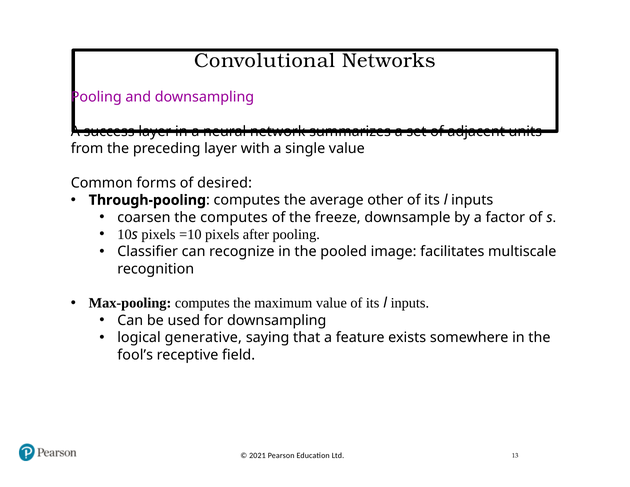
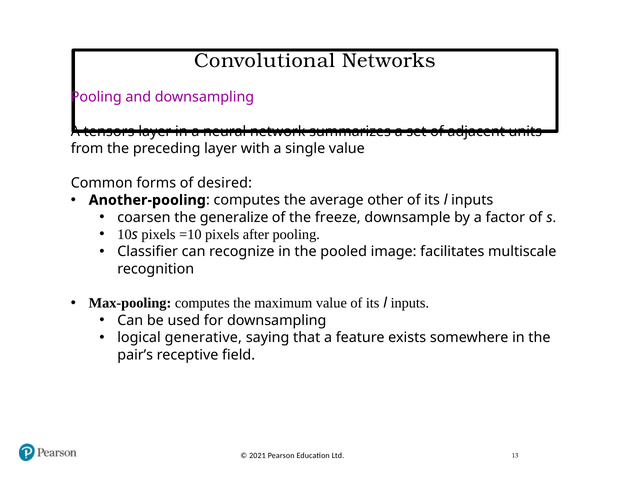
success: success -> tensors
Through-pooling: Through-pooling -> Another-pooling
the computes: computes -> generalize
fool’s: fool’s -> pair’s
